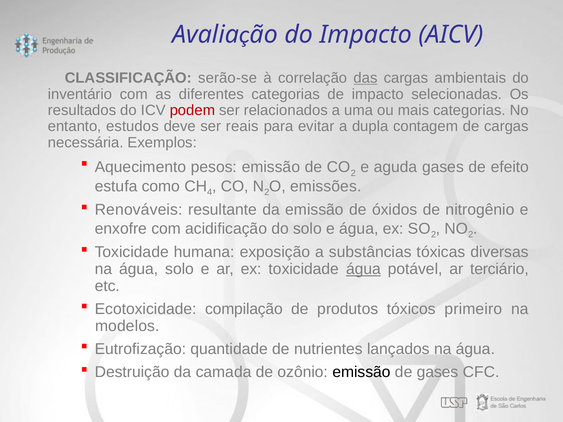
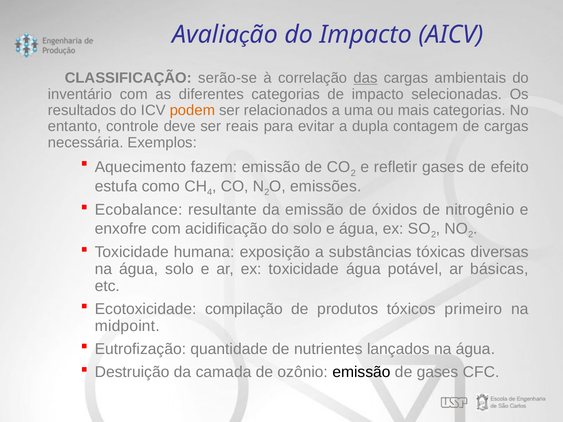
podem colour: red -> orange
estudos: estudos -> controle
pesos: pesos -> fazem
aguda: aguda -> refletir
Renováveis: Renováveis -> Ecobalance
água at (363, 269) underline: present -> none
terciário: terciário -> básicas
modelos: modelos -> midpoint
